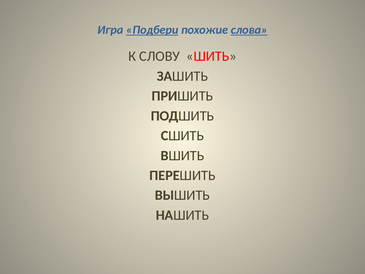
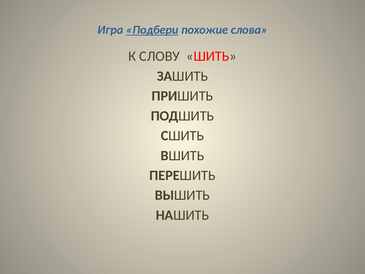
слова underline: present -> none
